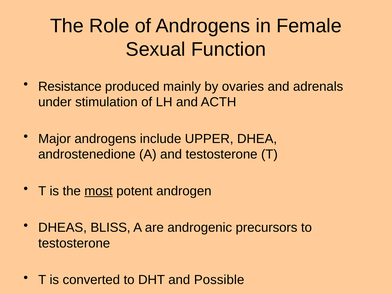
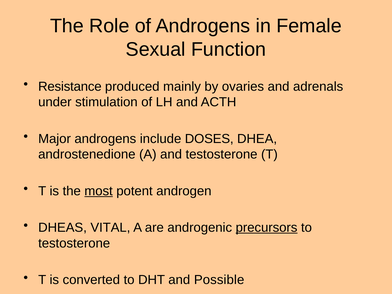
UPPER: UPPER -> DOSES
BLISS: BLISS -> VITAL
precursors underline: none -> present
